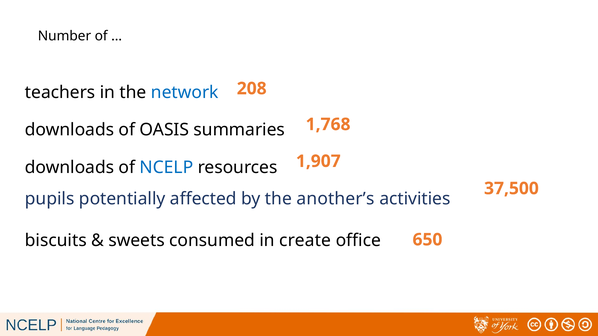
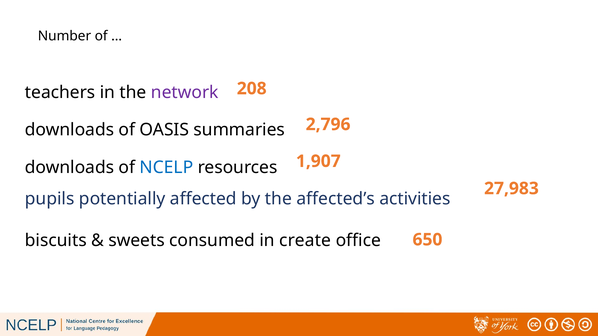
network colour: blue -> purple
1,768: 1,768 -> 2,796
37,500: 37,500 -> 27,983
another’s: another’s -> affected’s
